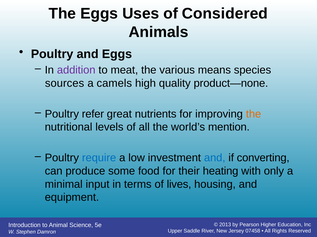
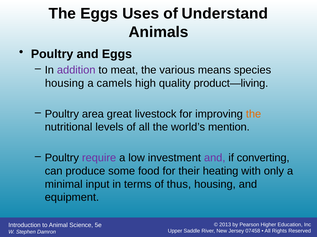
Considered: Considered -> Understand
sources at (65, 84): sources -> housing
product—none: product—none -> product—living
refer: refer -> area
nutrients: nutrients -> livestock
require colour: blue -> purple
and at (215, 158) colour: blue -> purple
lives: lives -> thus
